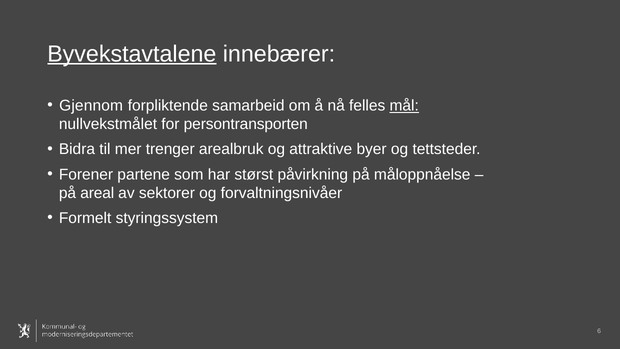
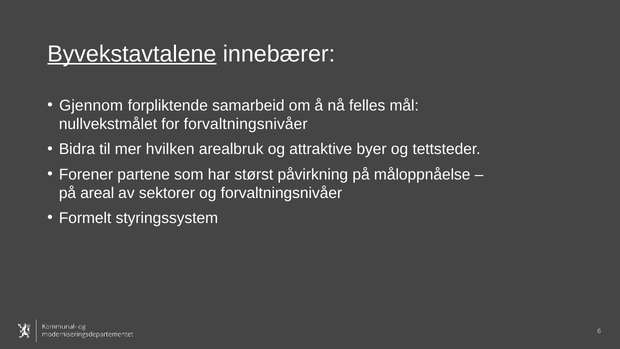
mål underline: present -> none
for persontransporten: persontransporten -> forvaltningsnivåer
trenger: trenger -> hvilken
